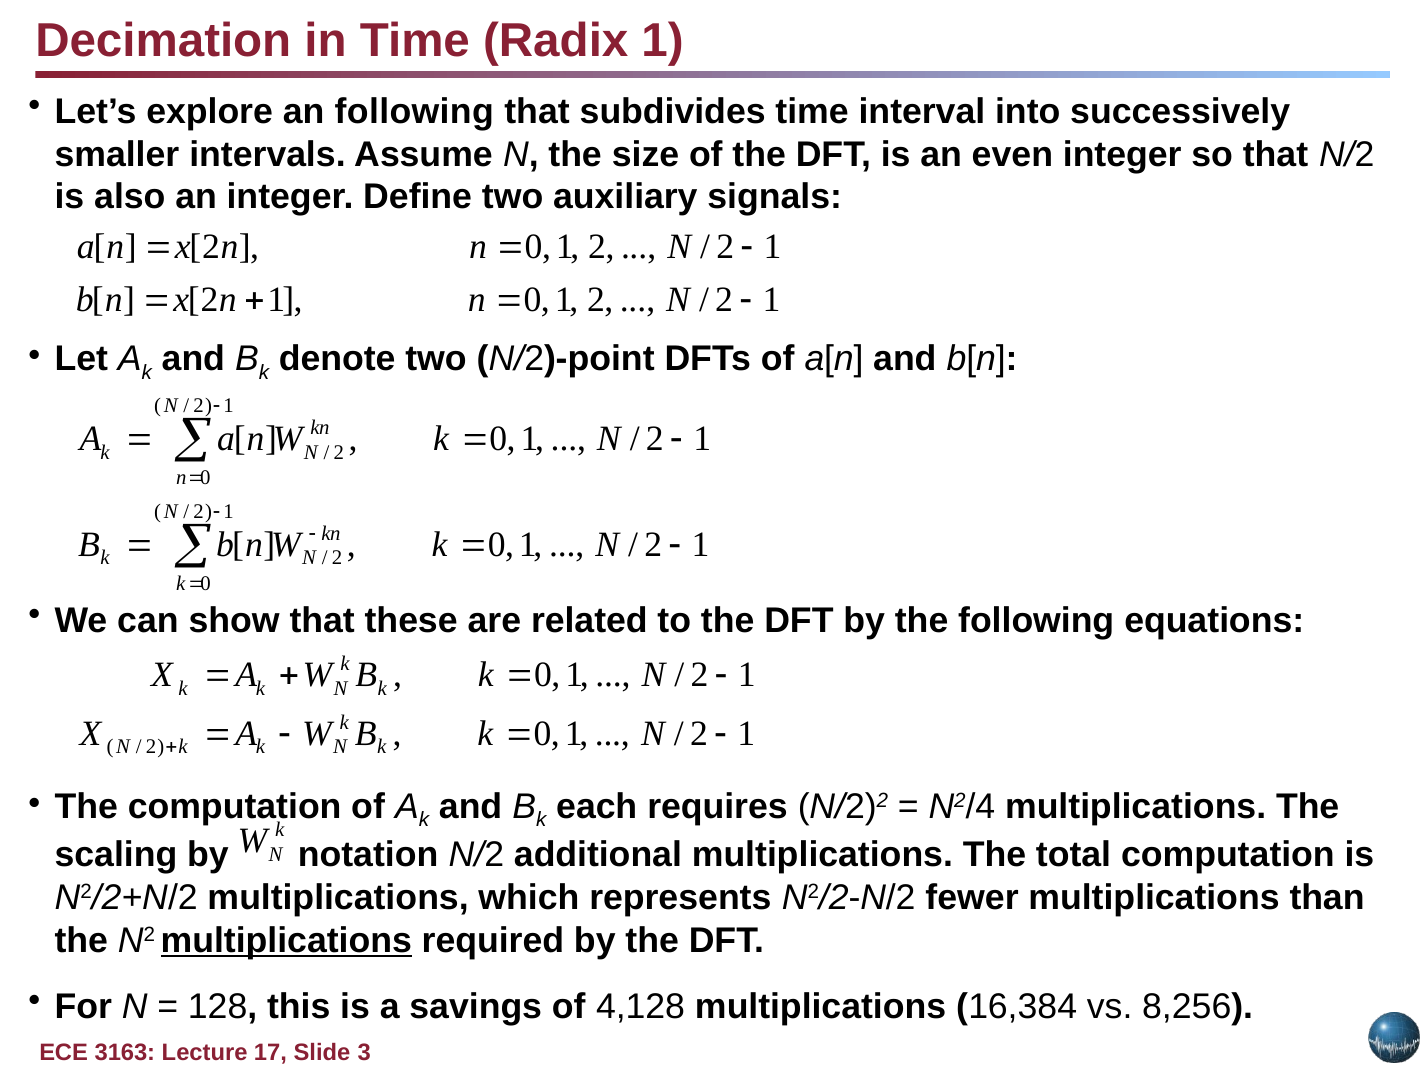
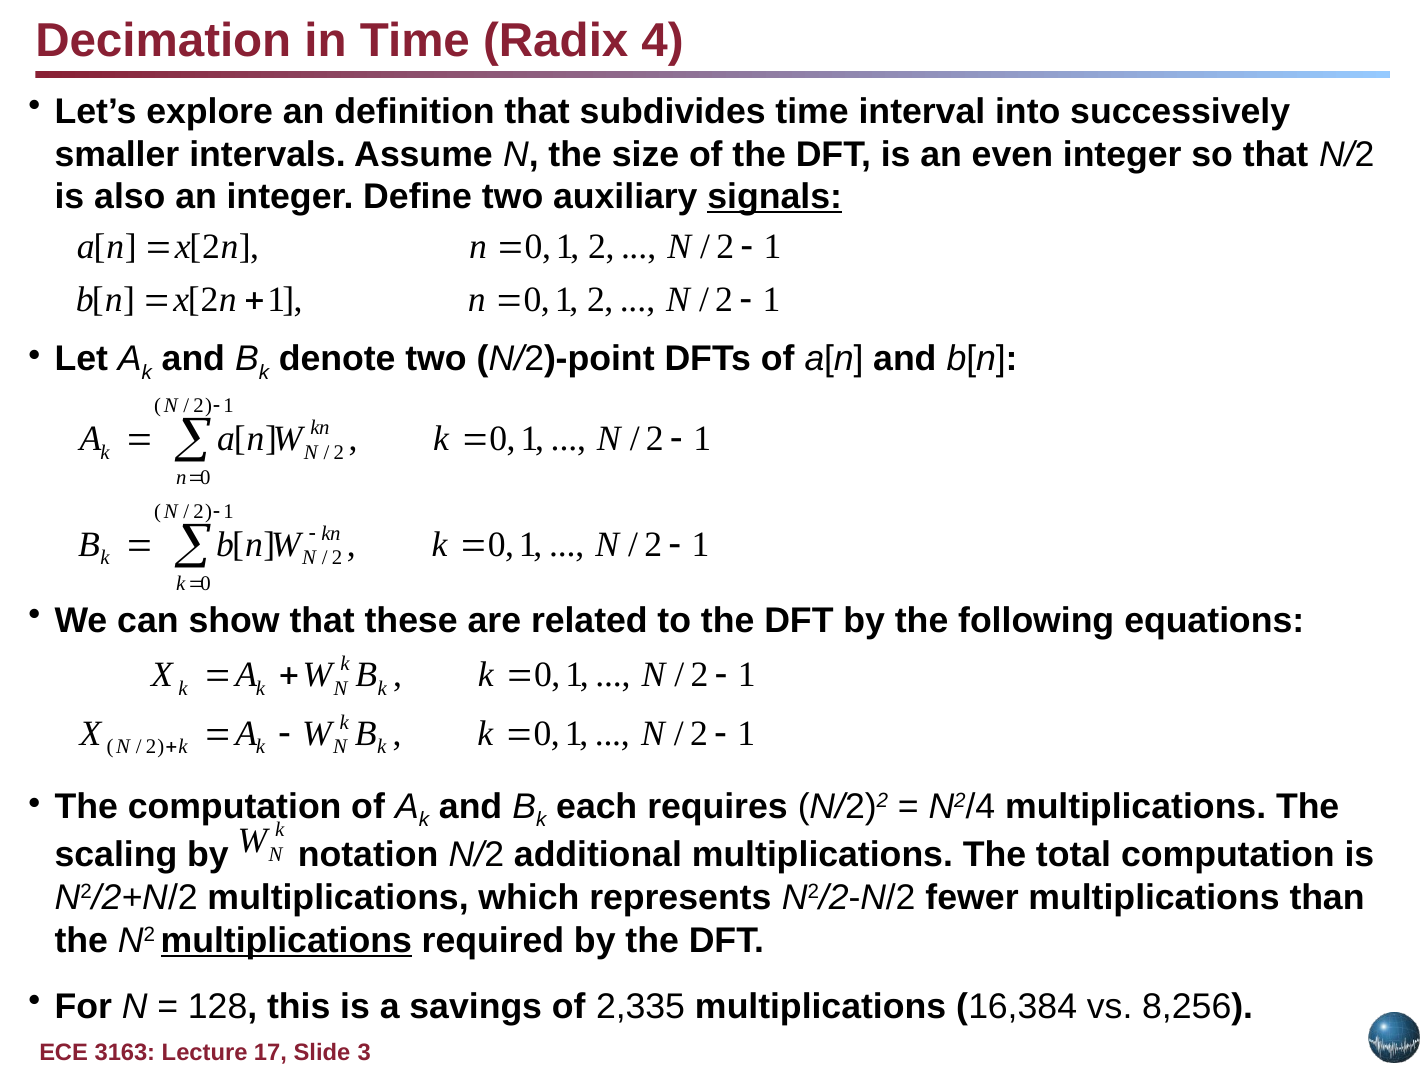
Radix 1: 1 -> 4
an following: following -> definition
signals underline: none -> present
4,128: 4,128 -> 2,335
